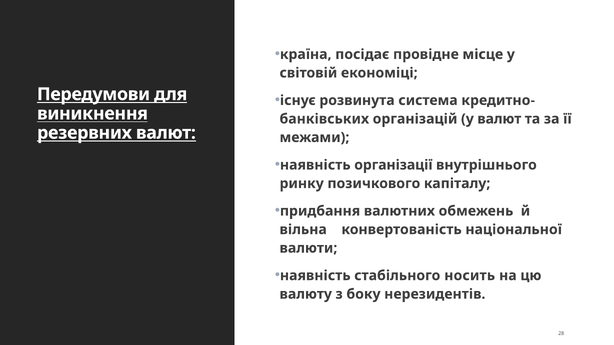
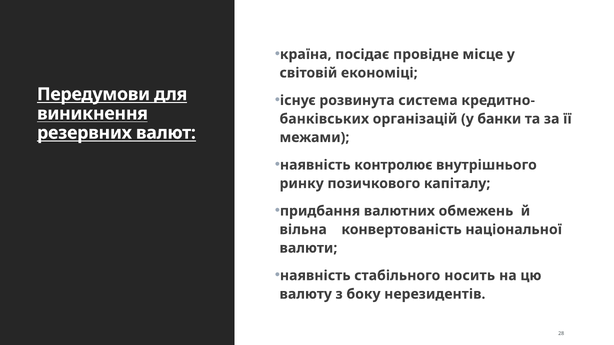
у валют: валют -> банки
організації: організації -> контролює
